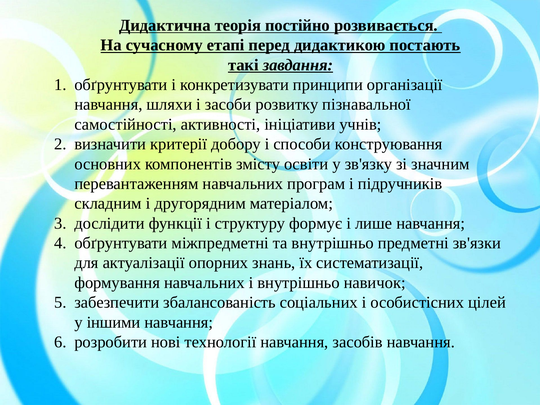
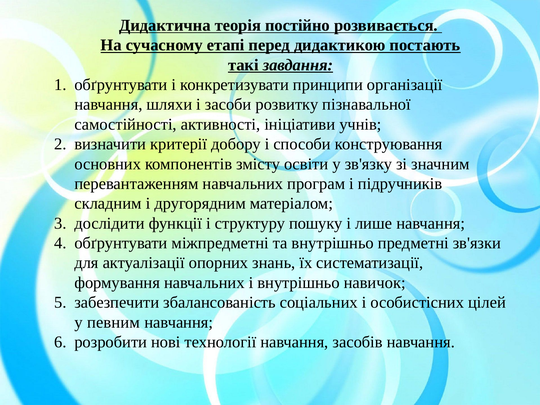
формує: формує -> пошуку
іншими: іншими -> певним
